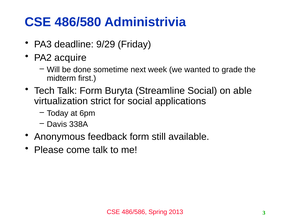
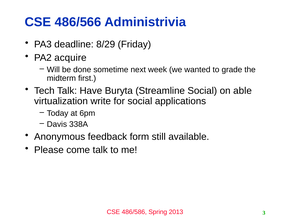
486/580: 486/580 -> 486/566
9/29: 9/29 -> 8/29
Talk Form: Form -> Have
strict: strict -> write
